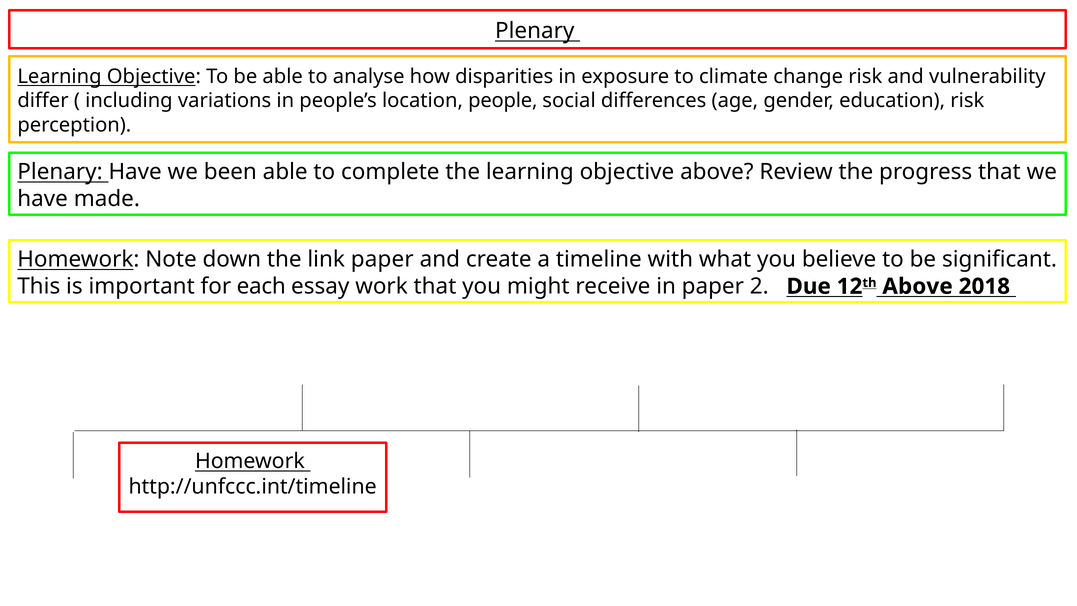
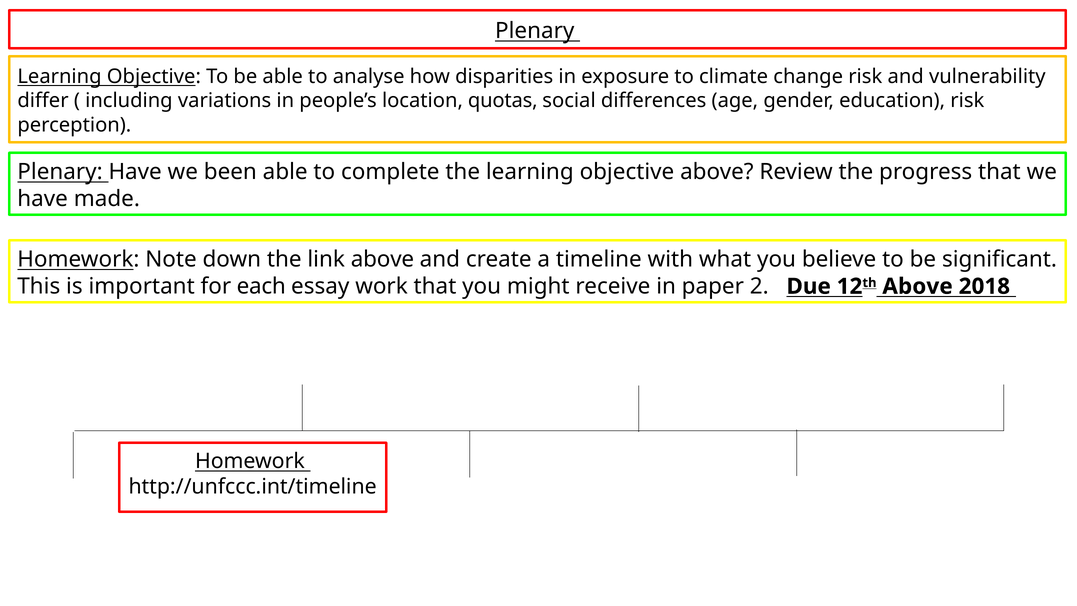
people: people -> quotas
link paper: paper -> above
